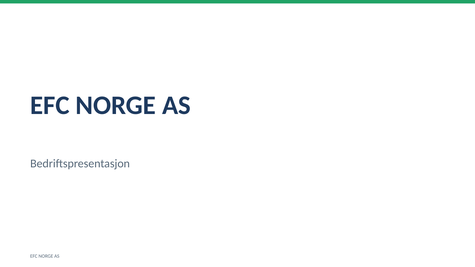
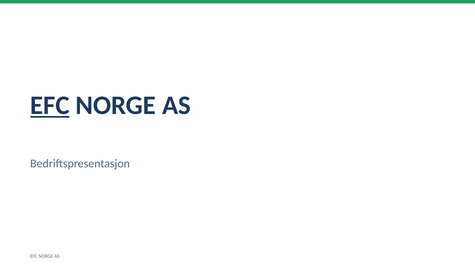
EFC at (50, 105) underline: none -> present
